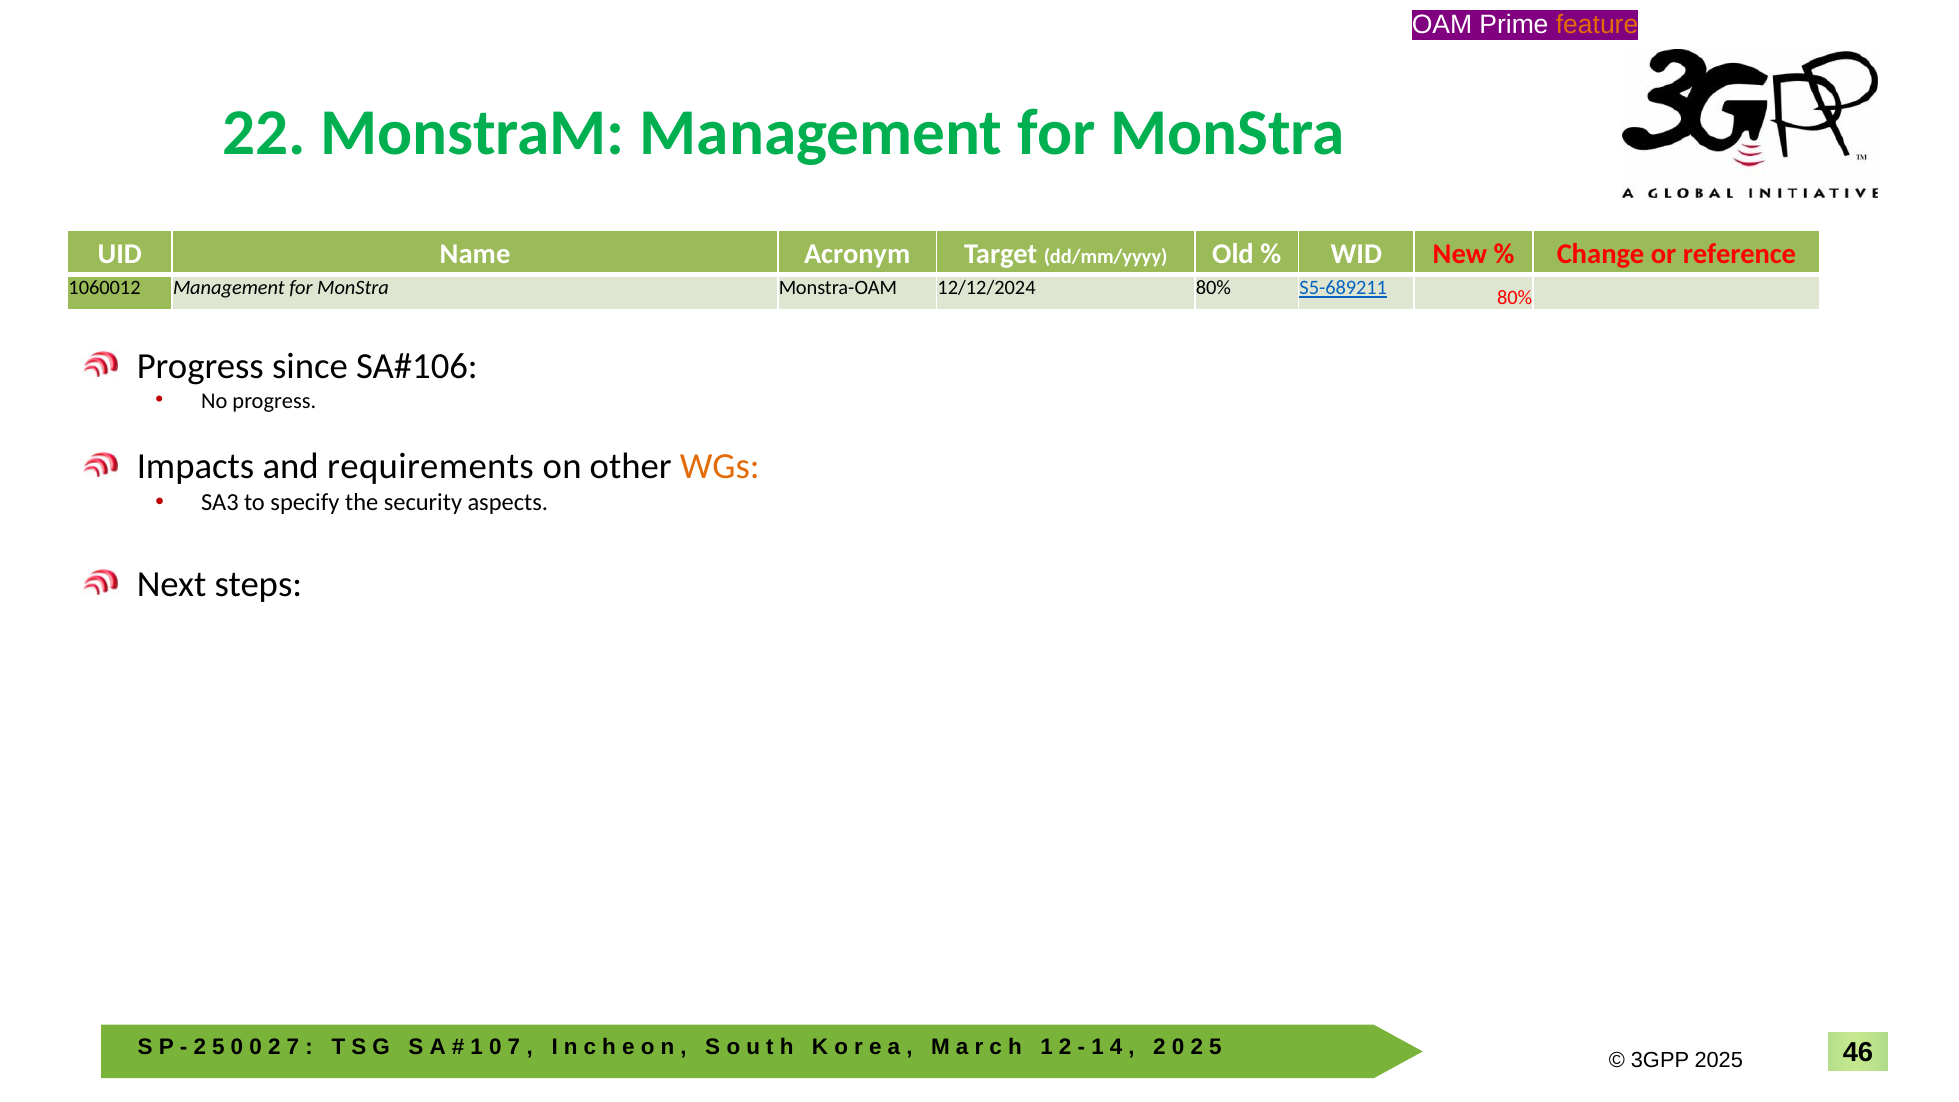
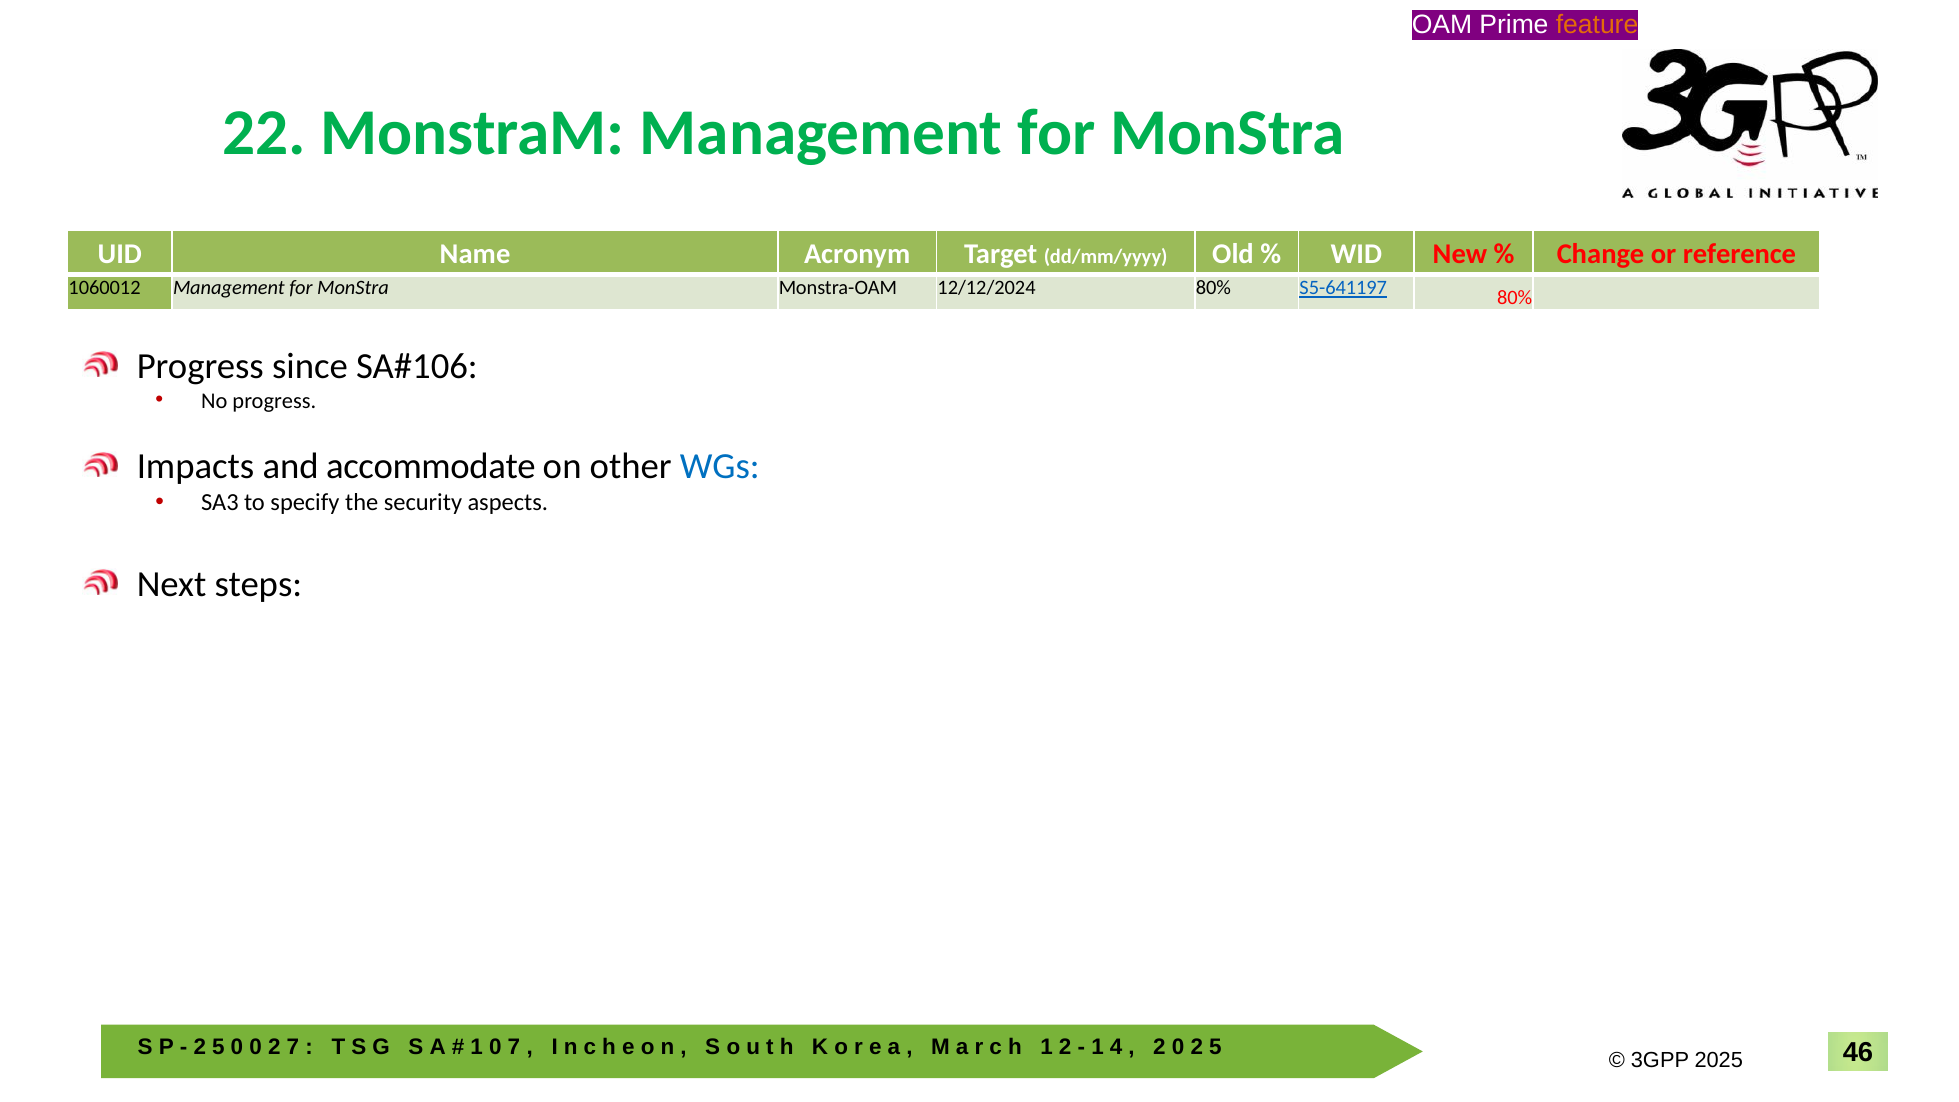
S5-689211: S5-689211 -> S5-641197
requirements: requirements -> accommodate
WGs colour: orange -> blue
